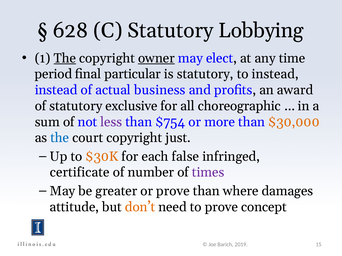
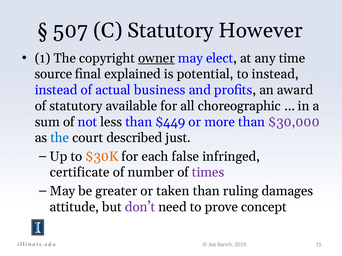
628: 628 -> 507
Lobbying: Lobbying -> However
The at (65, 58) underline: present -> none
period: period -> source
particular: particular -> explained
is statutory: statutory -> potential
exclusive: exclusive -> available
less colour: purple -> black
$754: $754 -> $449
$30,000 colour: orange -> purple
court copyright: copyright -> described
or prove: prove -> taken
where: where -> ruling
don’t colour: orange -> purple
